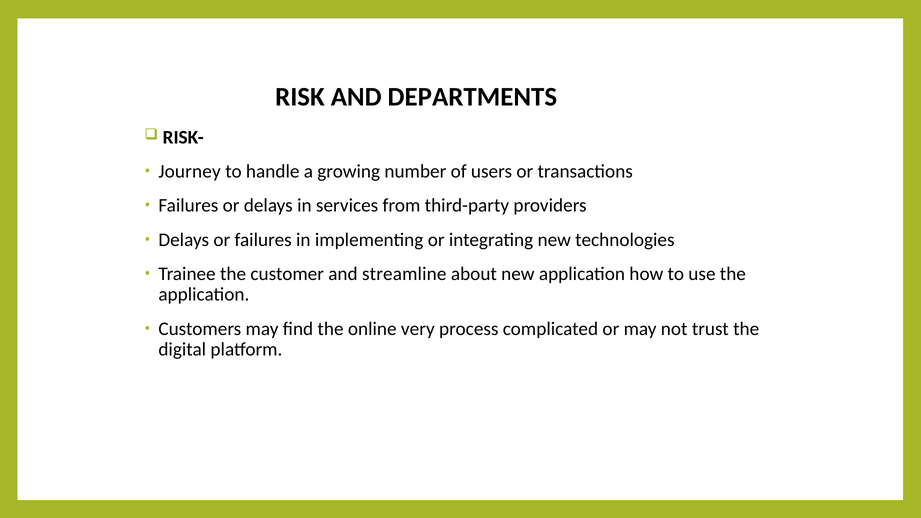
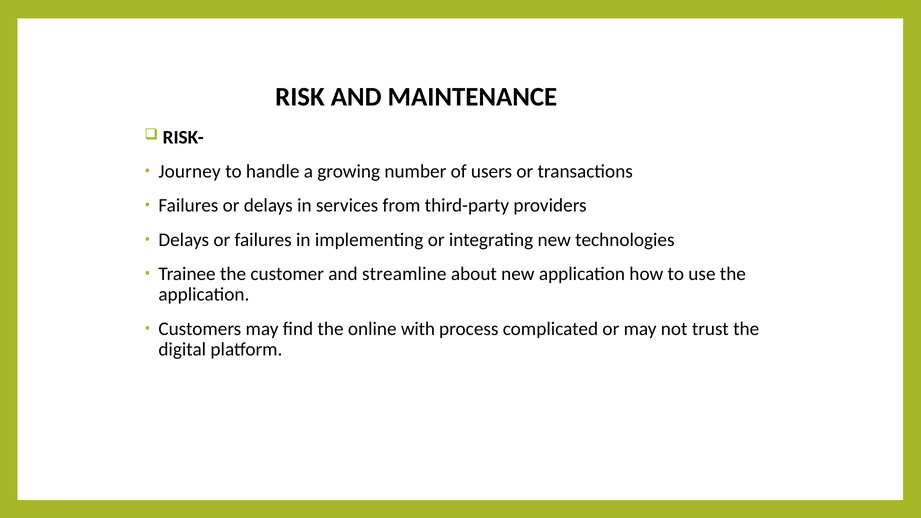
DEPARTMENTS: DEPARTMENTS -> MAINTENANCE
very: very -> with
